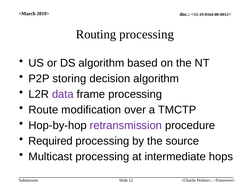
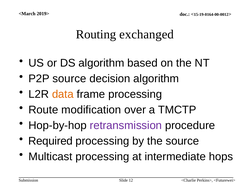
Routing processing: processing -> exchanged
P2P storing: storing -> source
data colour: purple -> orange
